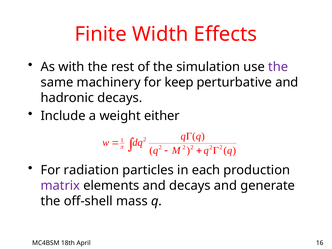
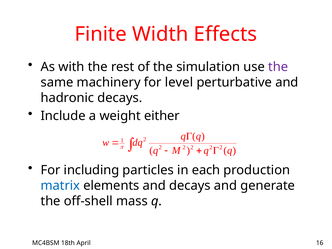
keep: keep -> level
radiation: radiation -> including
matrix colour: purple -> blue
